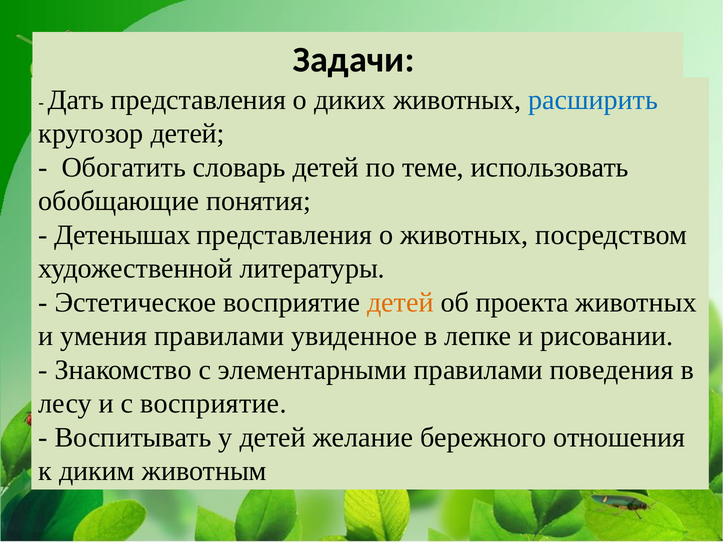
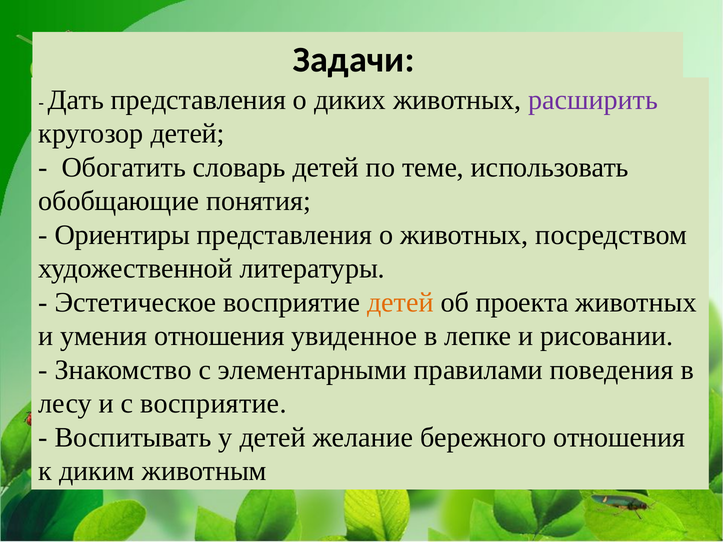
расширить colour: blue -> purple
Детенышах: Детенышах -> Ориентиры
умения правилами: правилами -> отношения
